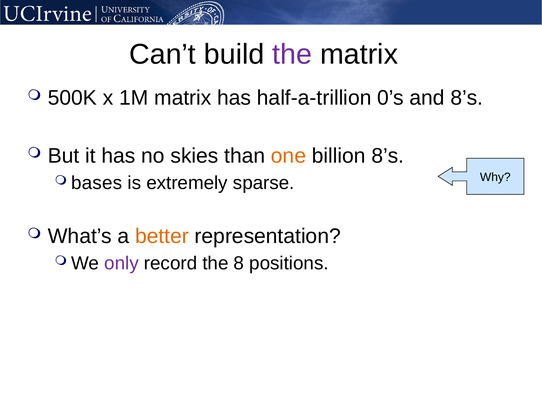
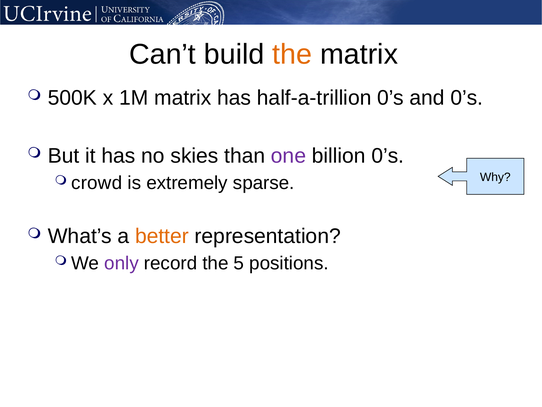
the at (292, 54) colour: purple -> orange
and 8’s: 8’s -> 0’s
one colour: orange -> purple
billion 8’s: 8’s -> 0’s
bases: bases -> crowd
8: 8 -> 5
